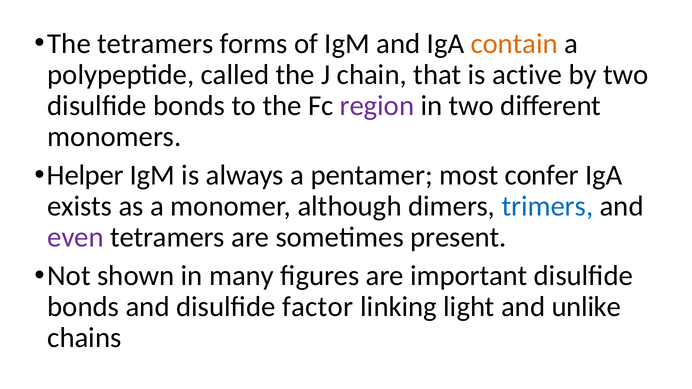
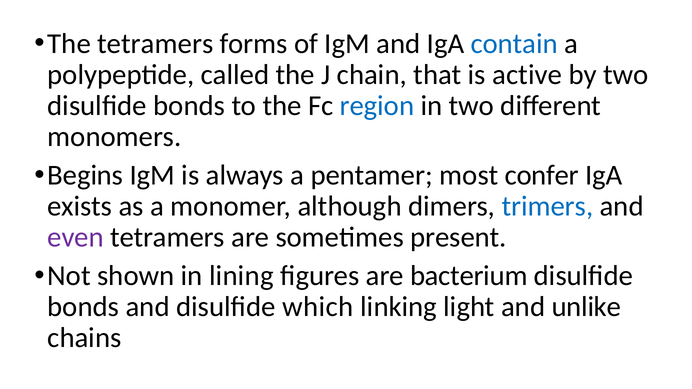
contain colour: orange -> blue
region colour: purple -> blue
Helper: Helper -> Begins
many: many -> lining
important: important -> bacterium
factor: factor -> which
